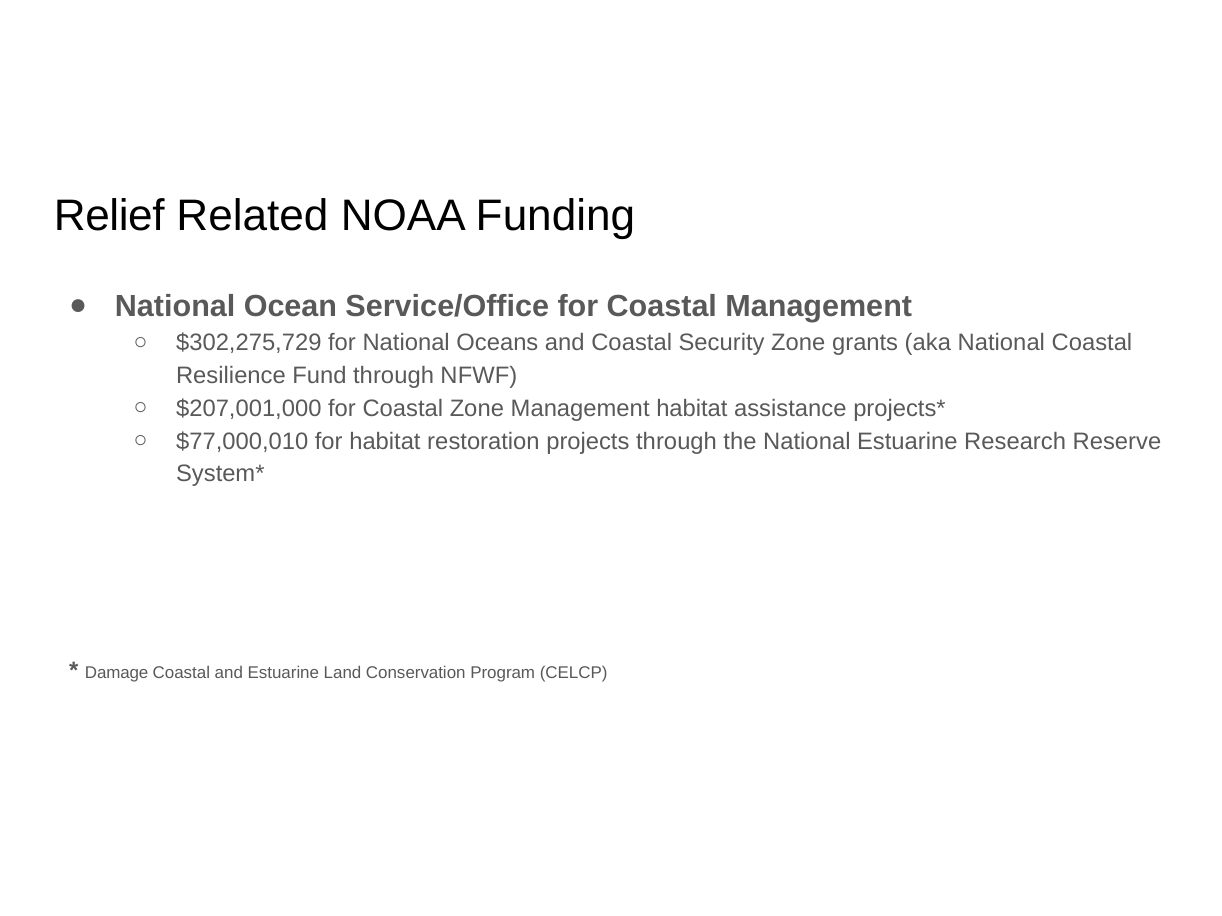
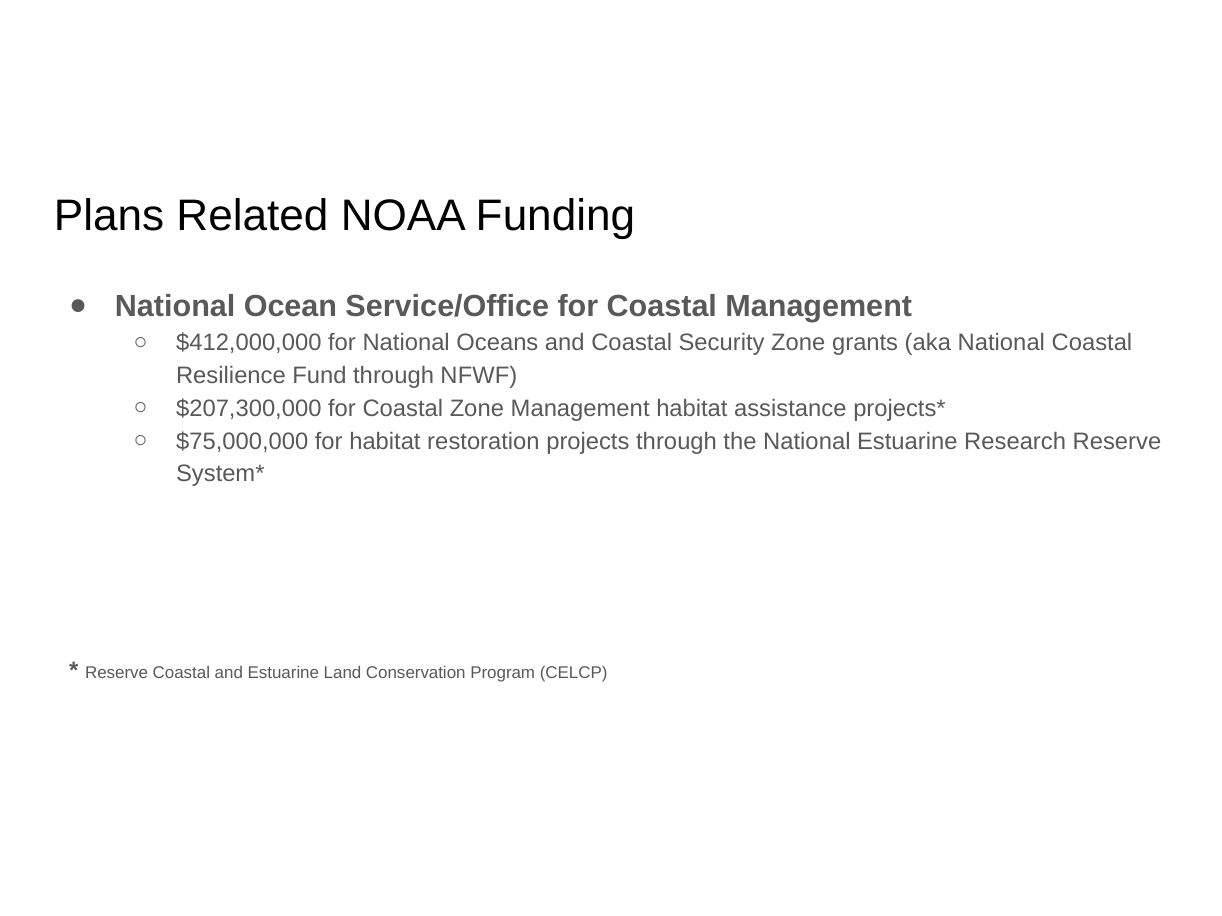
Relief: Relief -> Plans
$302,275,729: $302,275,729 -> $412,000,000
$207,001,000: $207,001,000 -> $207,300,000
$77,000,010: $77,000,010 -> $75,000,000
Damage at (117, 673): Damage -> Reserve
